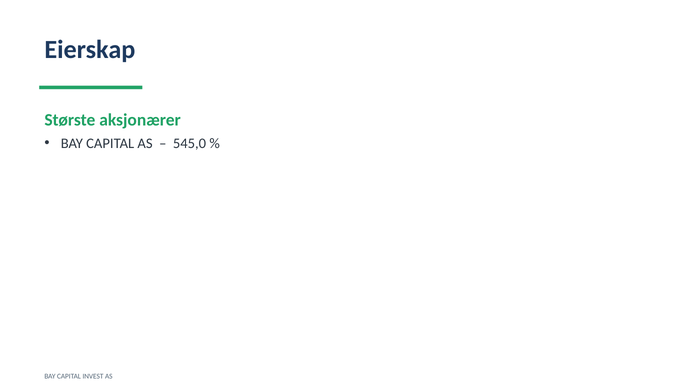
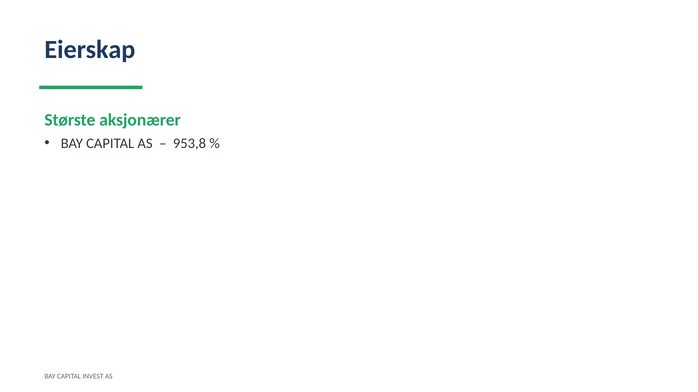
545,0: 545,0 -> 953,8
